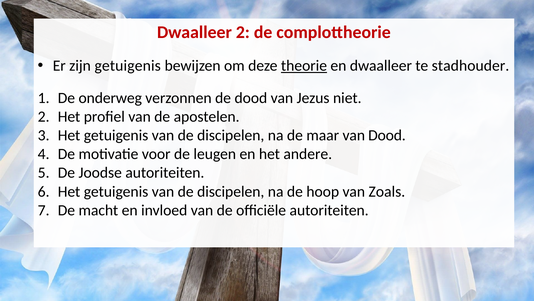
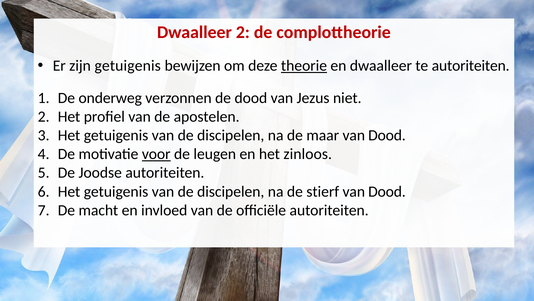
te stadhouder: stadhouder -> autoriteiten
voor underline: none -> present
andere: andere -> zinloos
hoop: hoop -> stierf
Zoals at (387, 191): Zoals -> Dood
